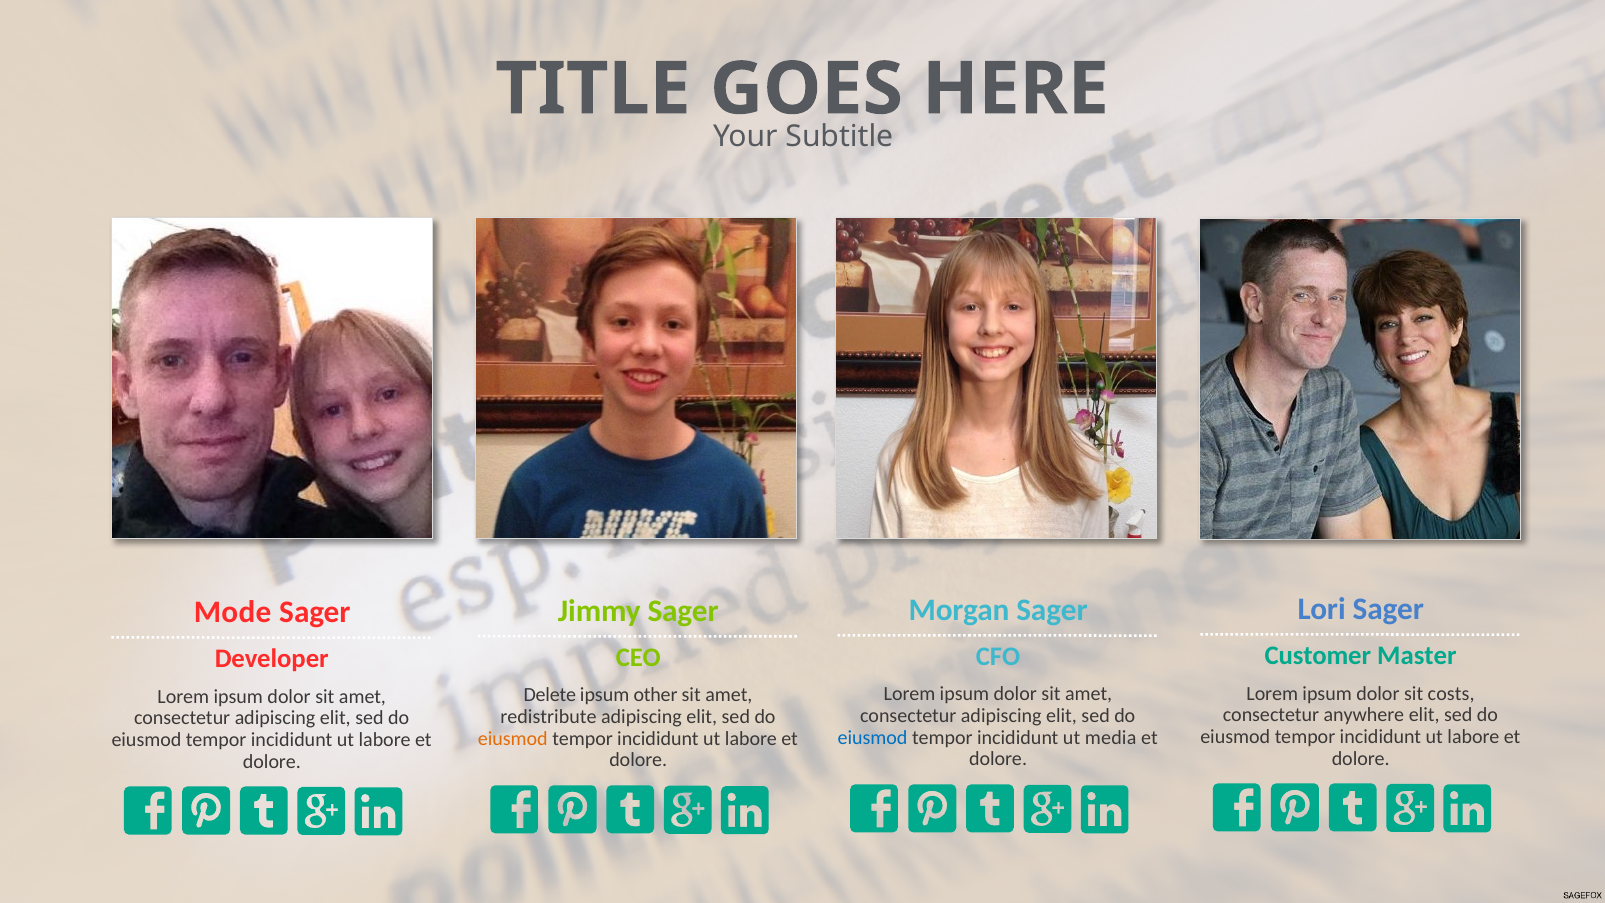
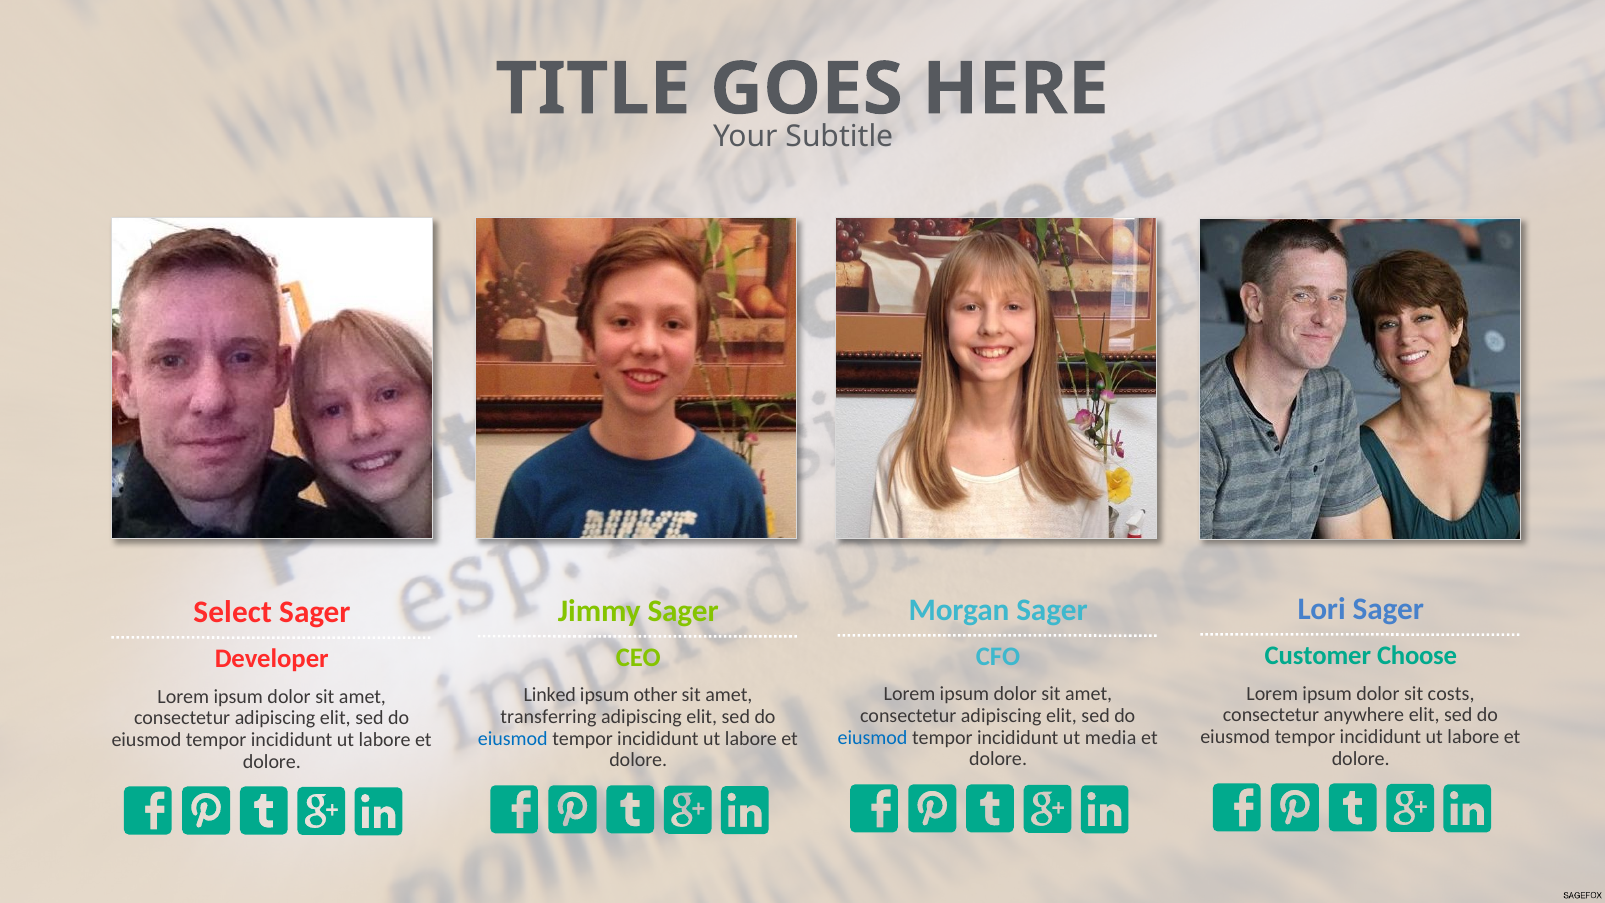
Mode: Mode -> Select
Master: Master -> Choose
Delete: Delete -> Linked
redistribute: redistribute -> transferring
eiusmod at (513, 738) colour: orange -> blue
